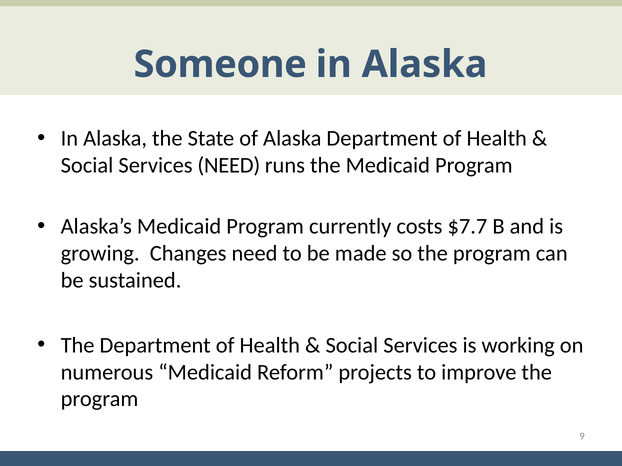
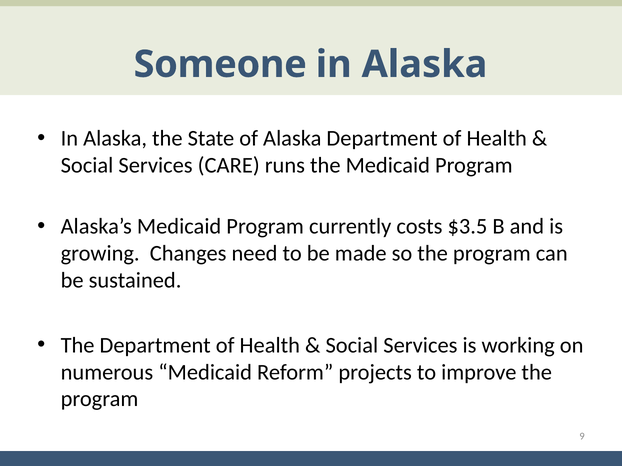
Services NEED: NEED -> CARE
$7.7: $7.7 -> $3.5
